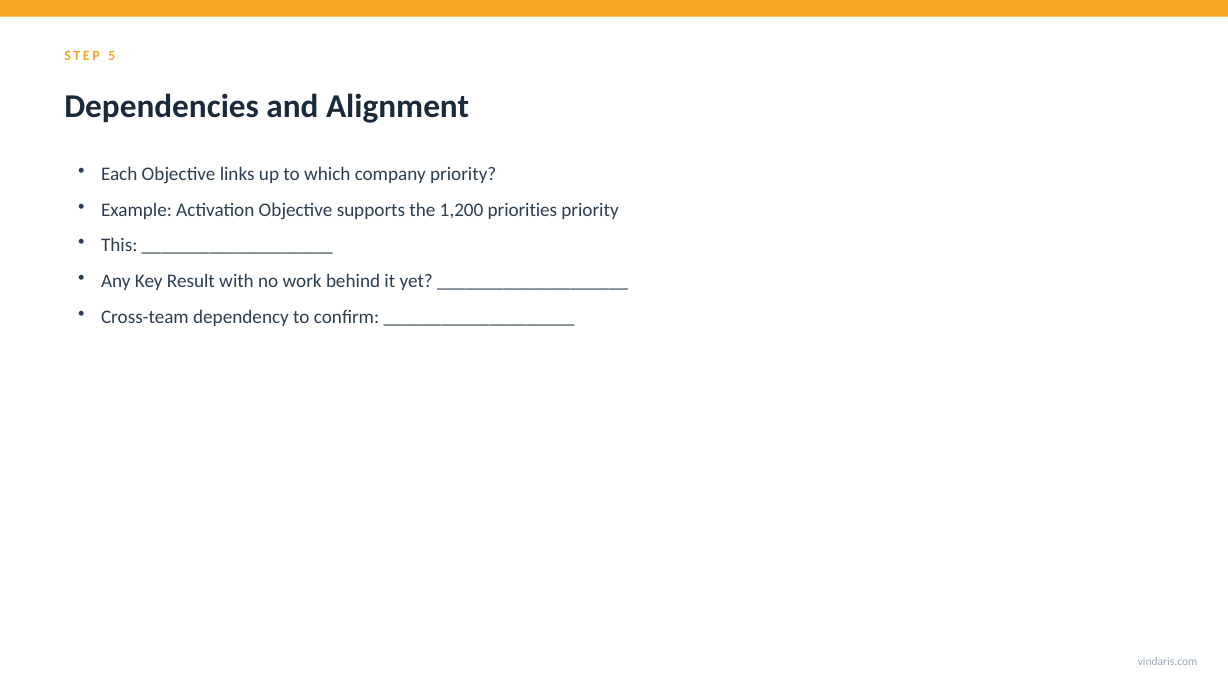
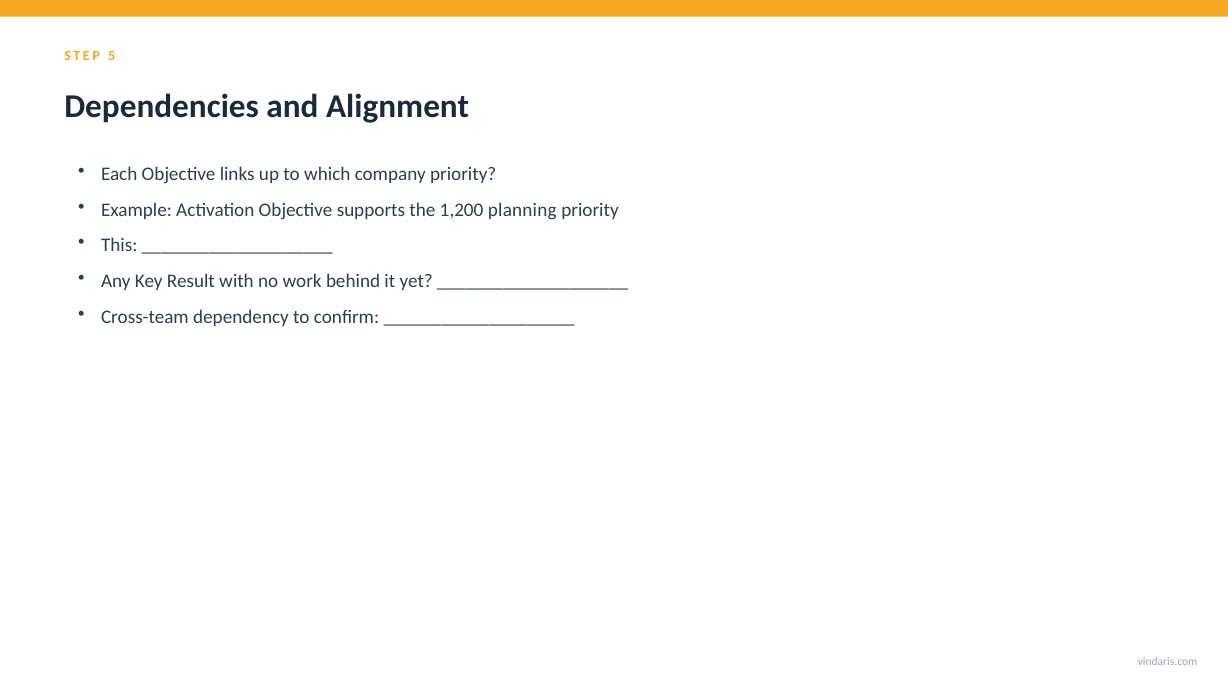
priorities: priorities -> planning
